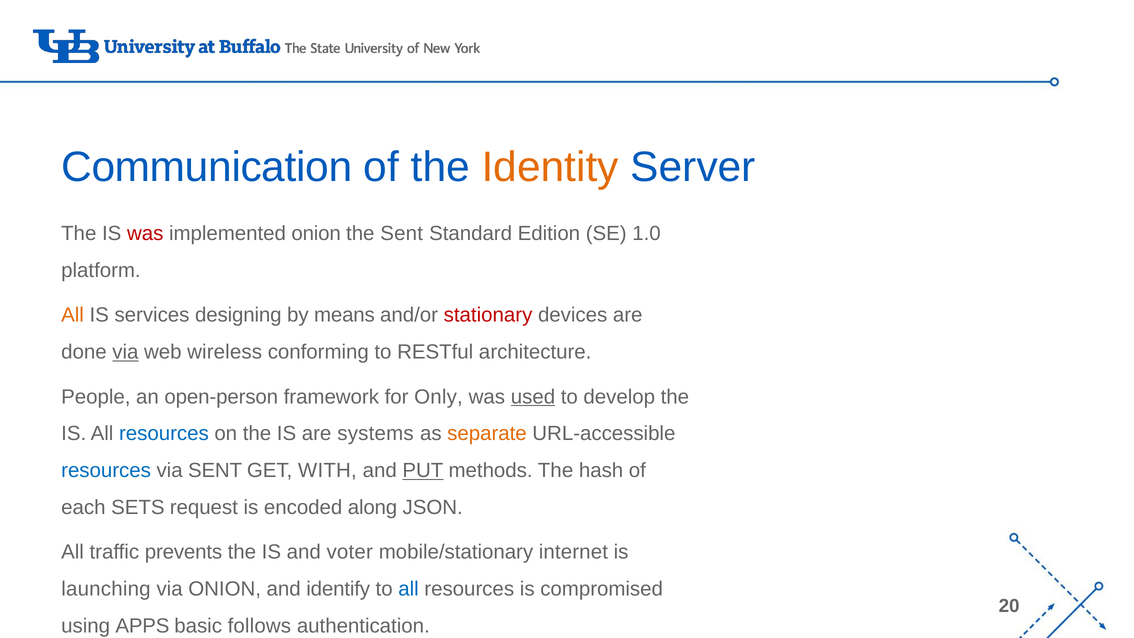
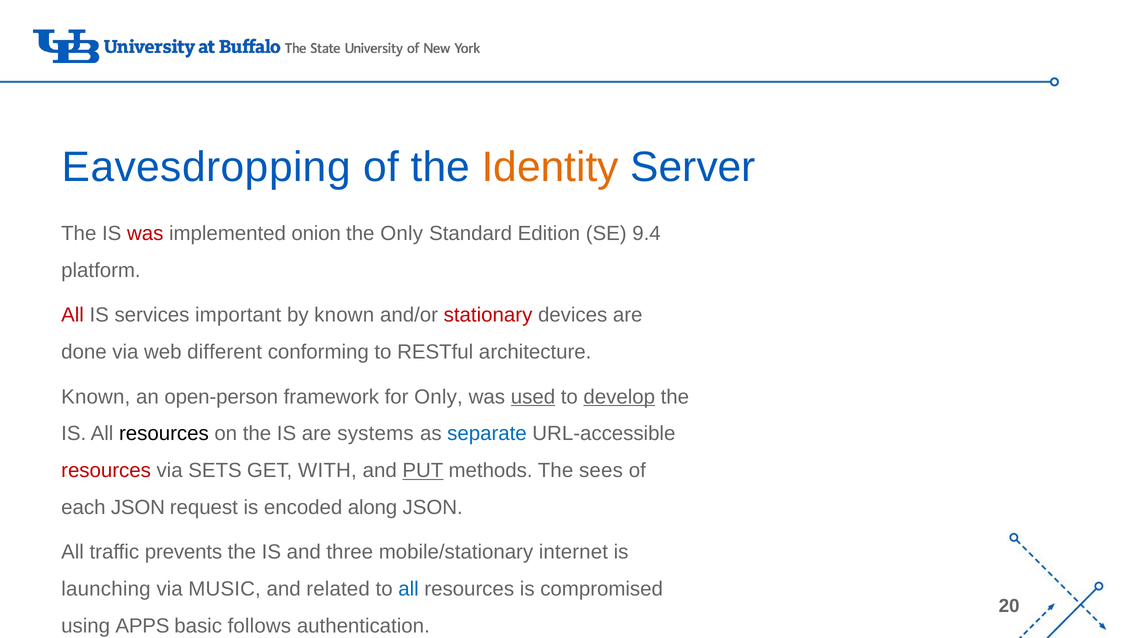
Communication: Communication -> Eavesdropping
the Sent: Sent -> Only
1.0: 1.0 -> 9.4
All at (73, 315) colour: orange -> red
designing: designing -> important
by means: means -> known
via at (125, 352) underline: present -> none
wireless: wireless -> different
People at (96, 397): People -> Known
develop underline: none -> present
resources at (164, 434) colour: blue -> black
separate colour: orange -> blue
resources at (106, 471) colour: blue -> red
via SENT: SENT -> SETS
hash: hash -> sees
each SETS: SETS -> JSON
voter: voter -> three
via ONION: ONION -> MUSIC
identify: identify -> related
